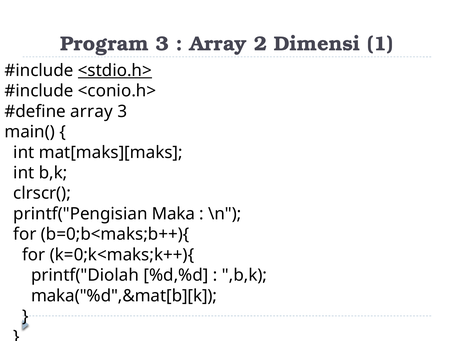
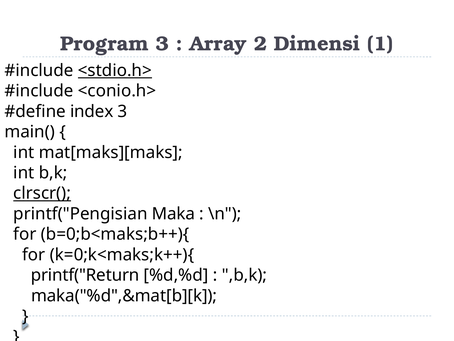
array at (92, 111): array -> index
clrscr( underline: none -> present
printf("Diolah: printf("Diolah -> printf("Return
